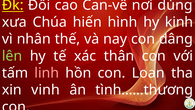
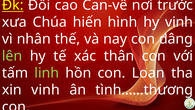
dùng: dùng -> trước
hy kinh: kinh -> vinh
linh colour: pink -> light green
